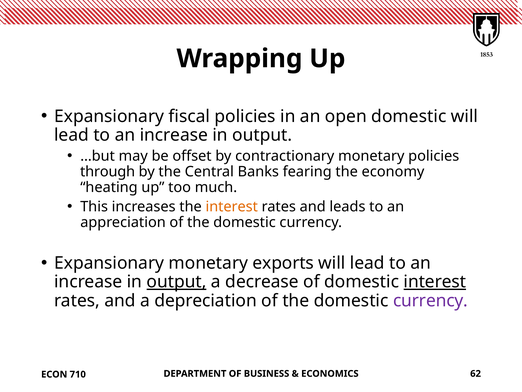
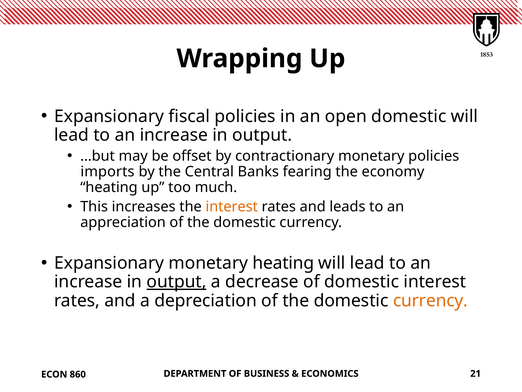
through: through -> imports
monetary exports: exports -> heating
interest at (435, 281) underline: present -> none
currency at (430, 300) colour: purple -> orange
62: 62 -> 21
710: 710 -> 860
